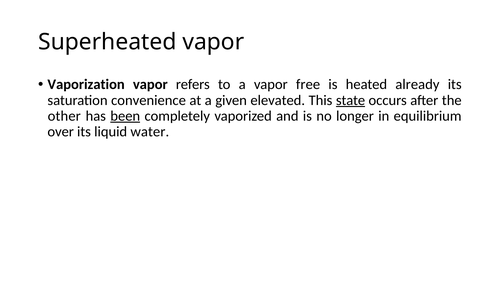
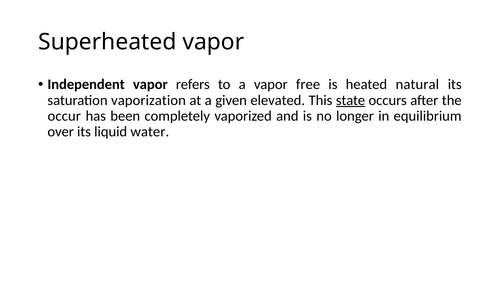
Vaporization: Vaporization -> Independent
already: already -> natural
convenience: convenience -> vaporization
other: other -> occur
been underline: present -> none
